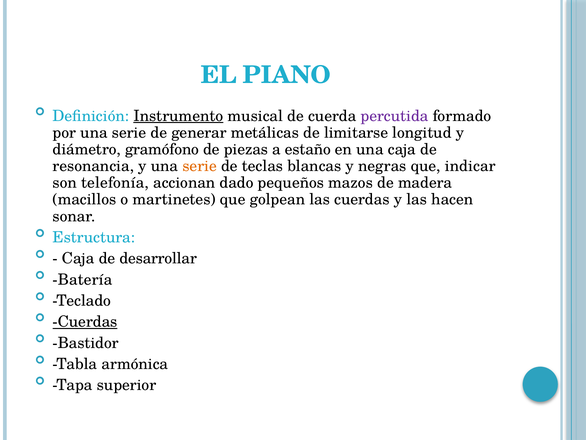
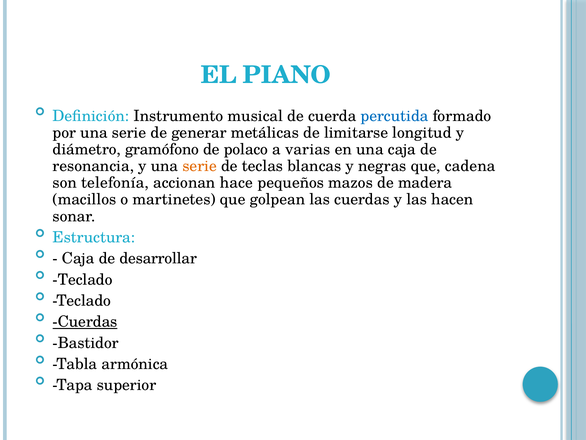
Instrumento underline: present -> none
percutida colour: purple -> blue
piezas: piezas -> polaco
estaño: estaño -> varias
indicar: indicar -> cadena
dado: dado -> hace
Batería at (83, 279): Batería -> Teclado
